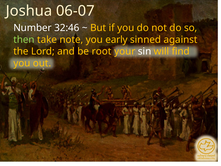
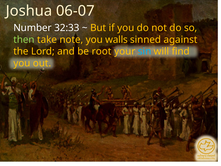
32:46: 32:46 -> 32:33
early: early -> walls
sin colour: white -> light blue
